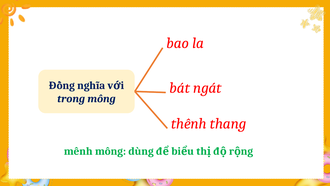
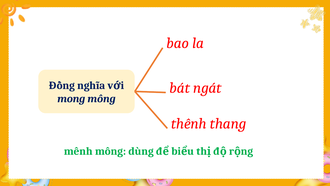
trong: trong -> mong
